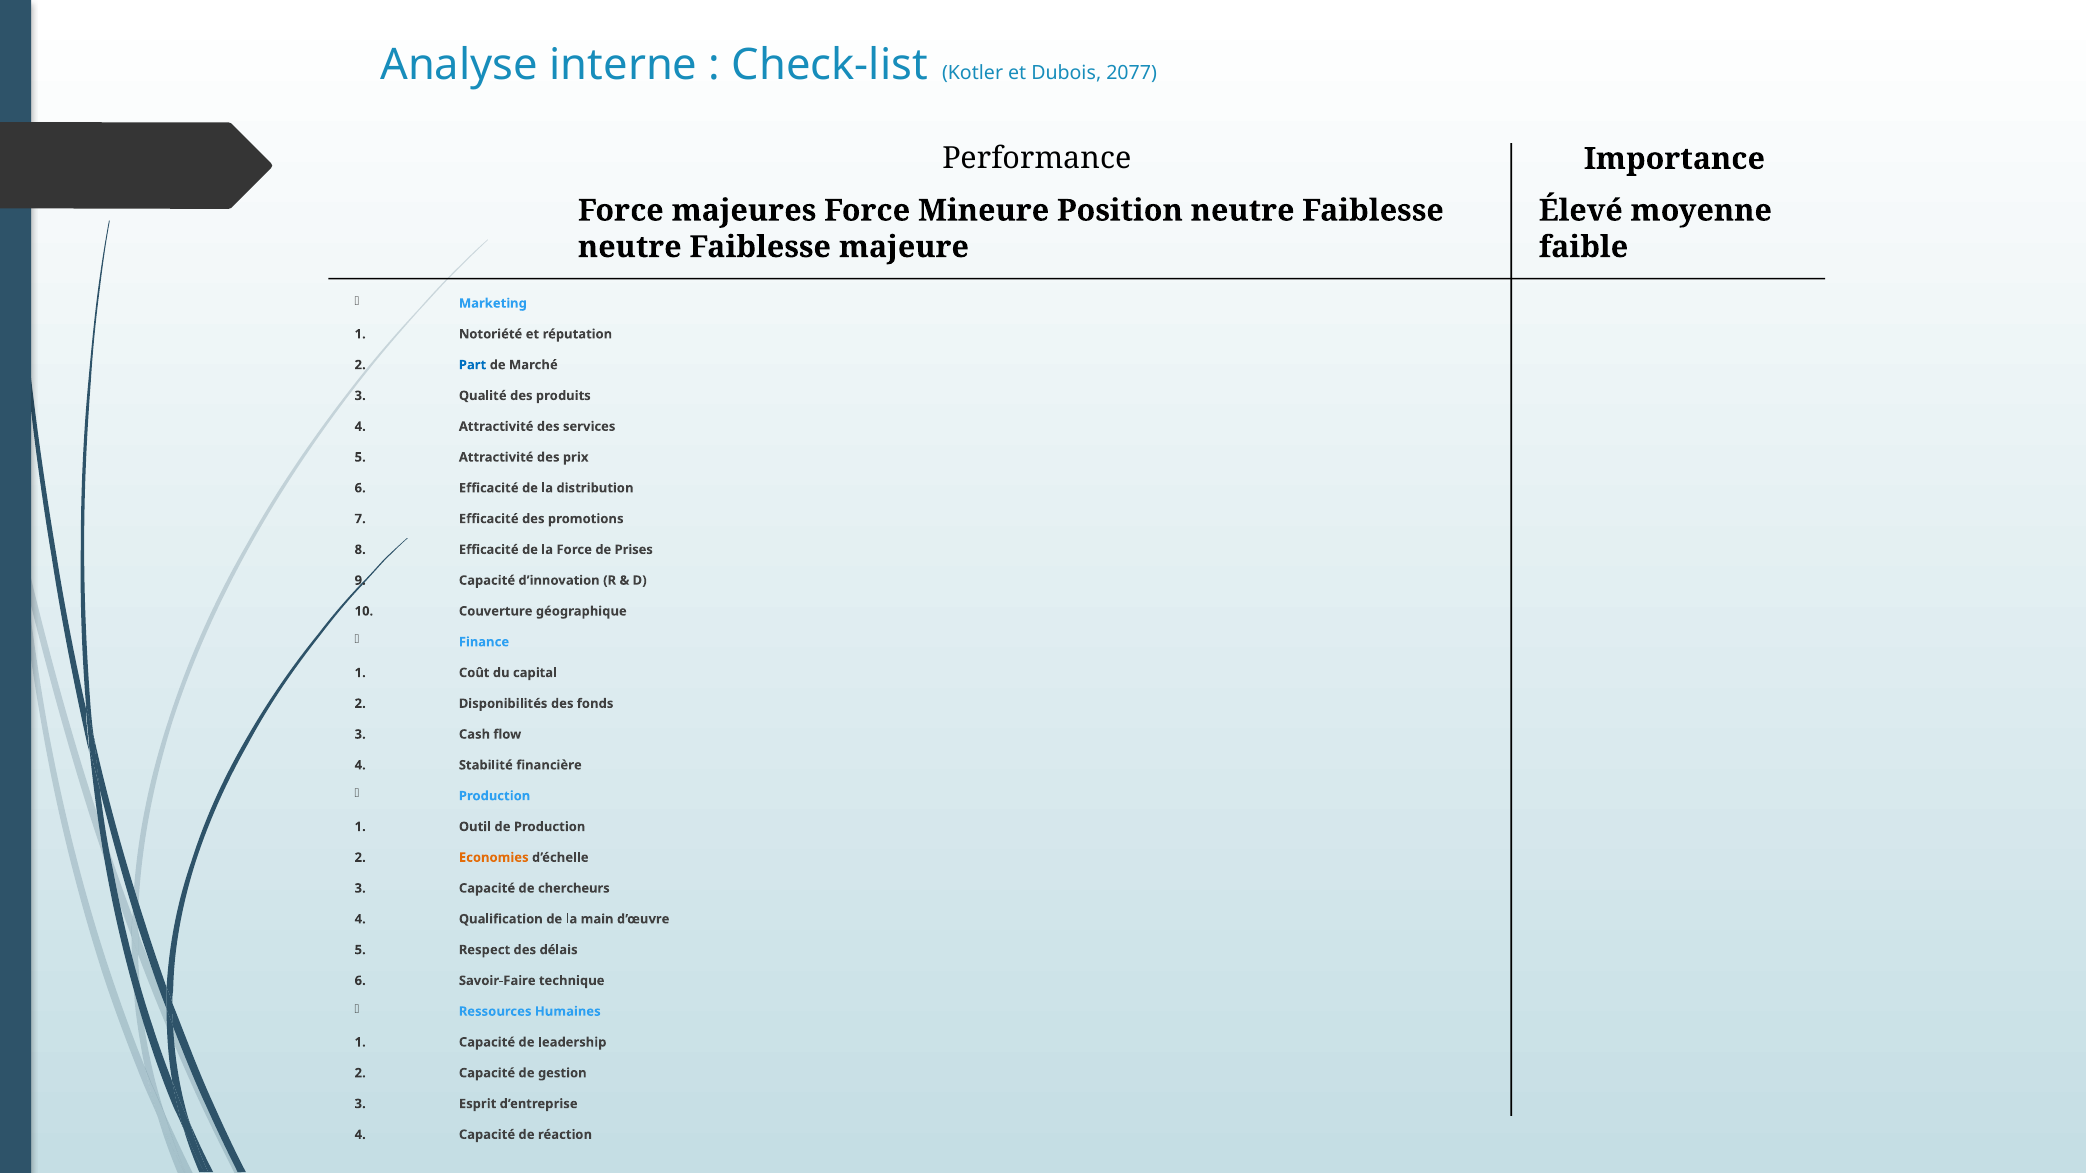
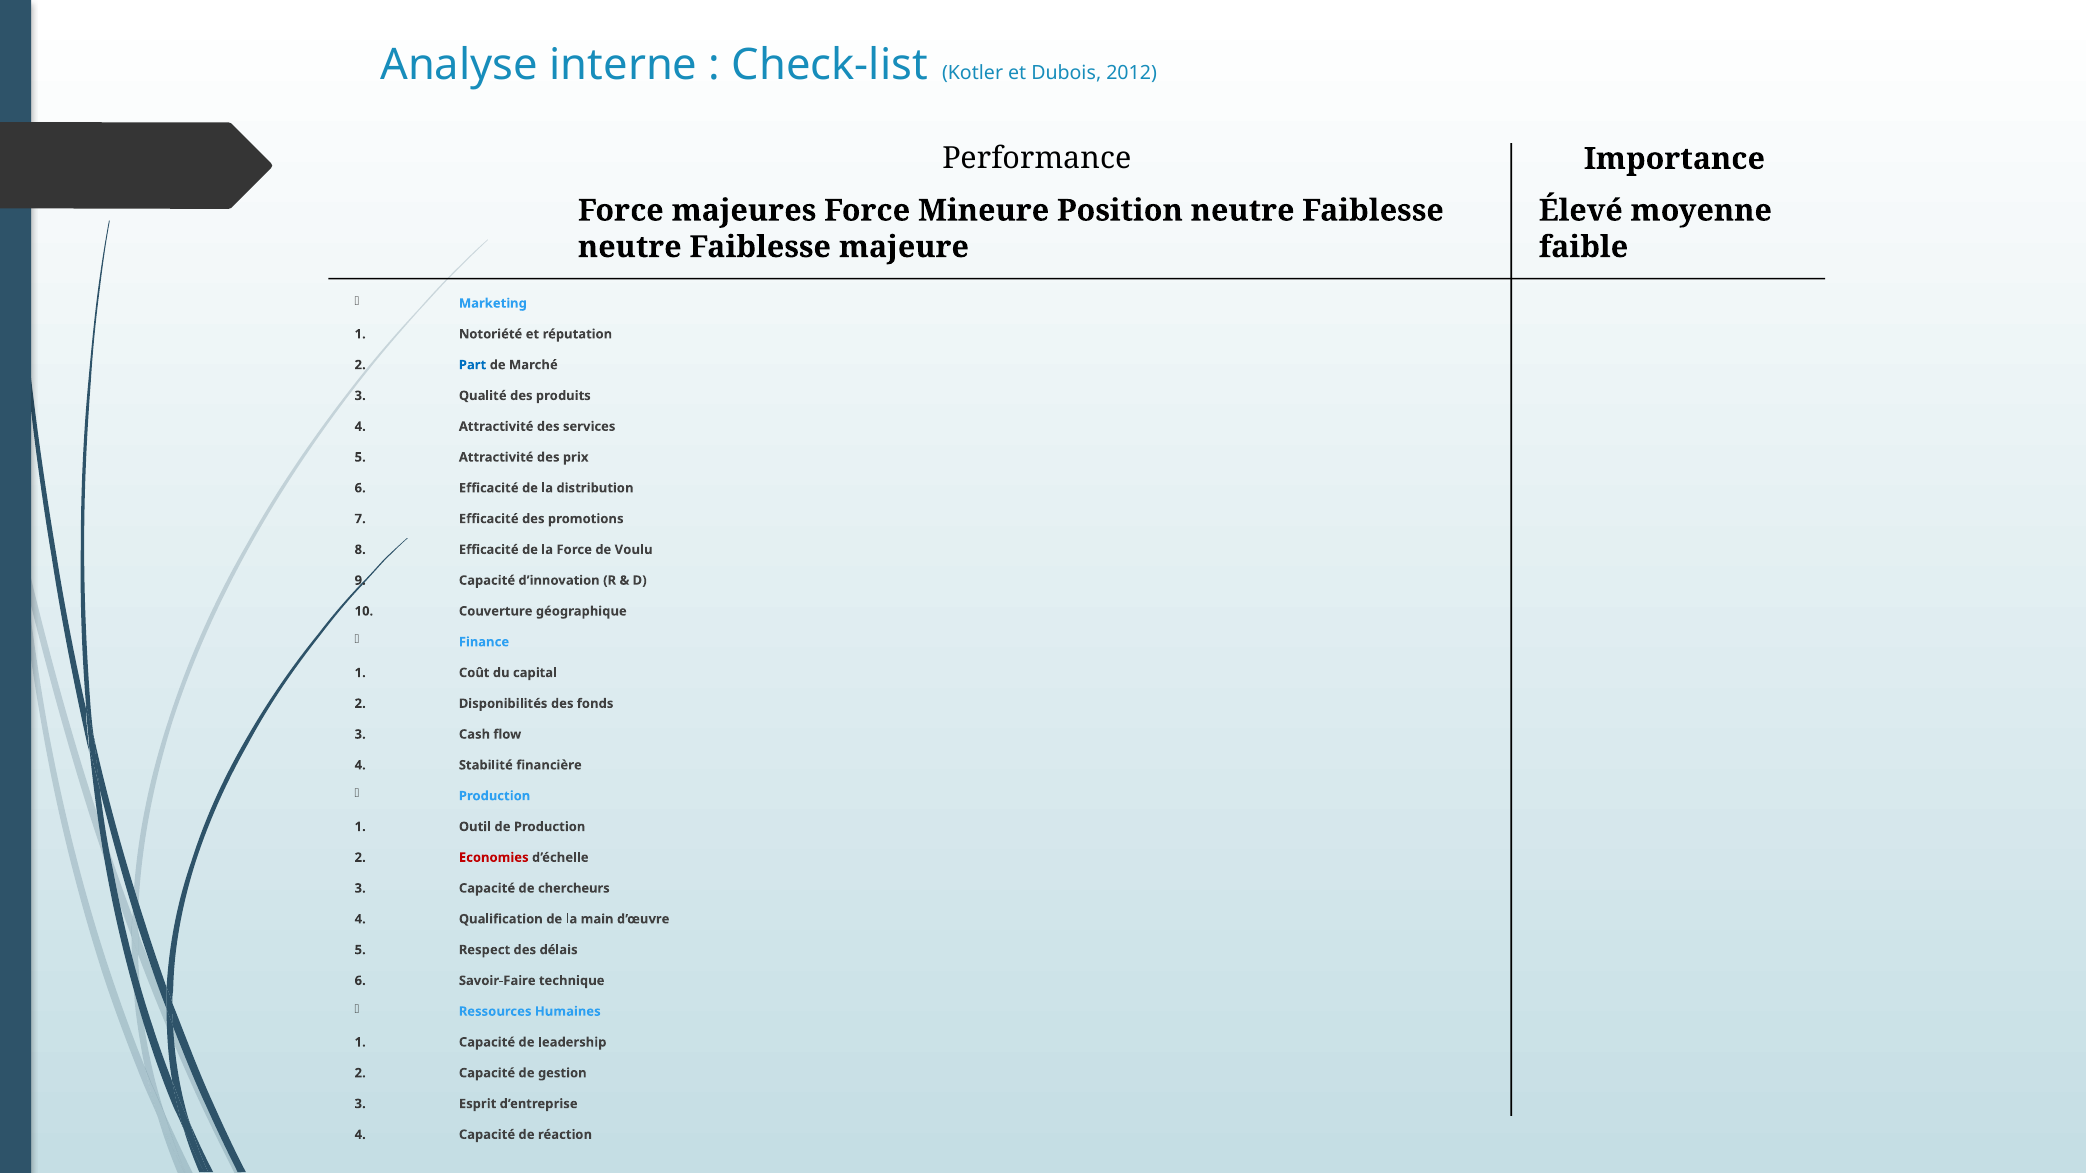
2077: 2077 -> 2012
Prises: Prises -> Voulu
Economies colour: orange -> red
